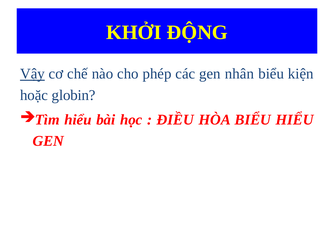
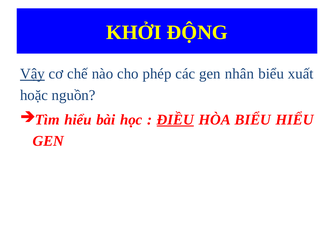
kiện: kiện -> xuất
globin: globin -> nguồn
ĐIỀU underline: none -> present
